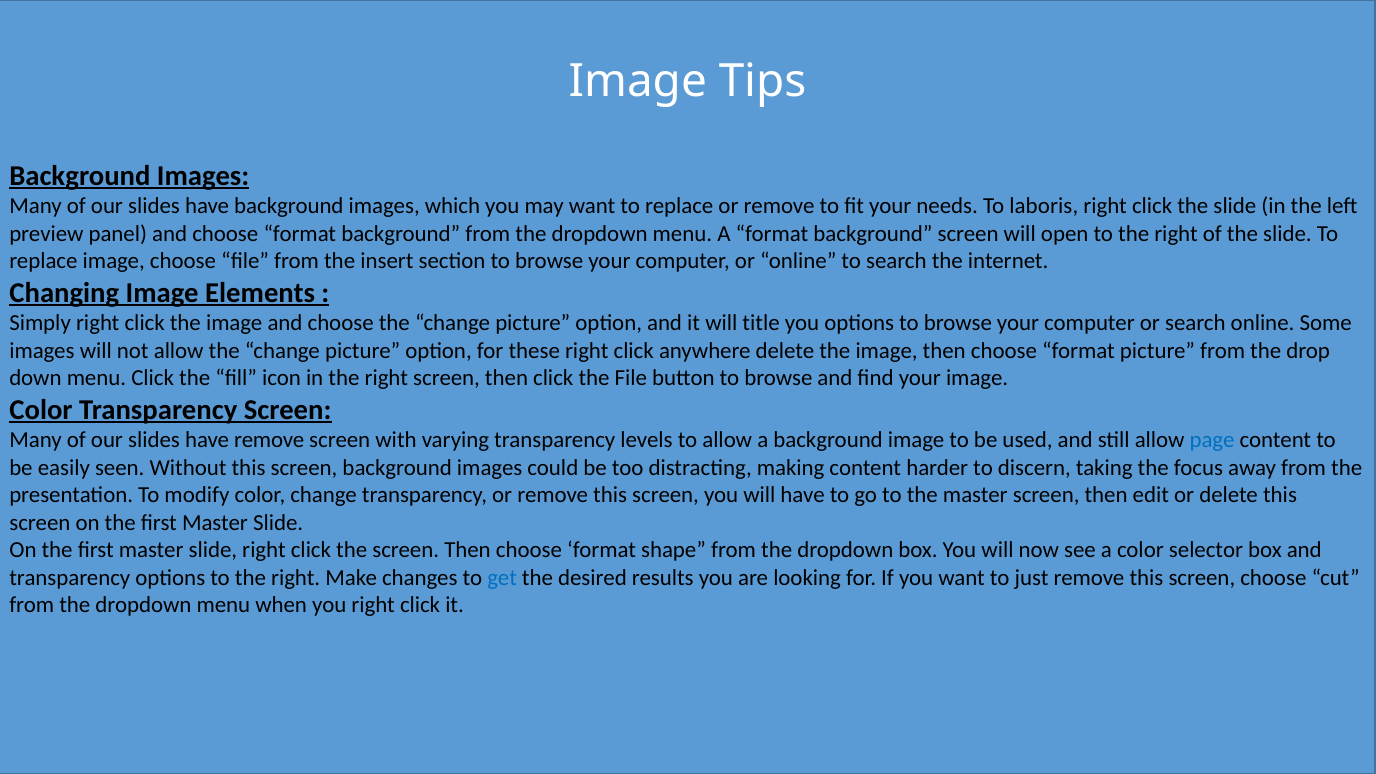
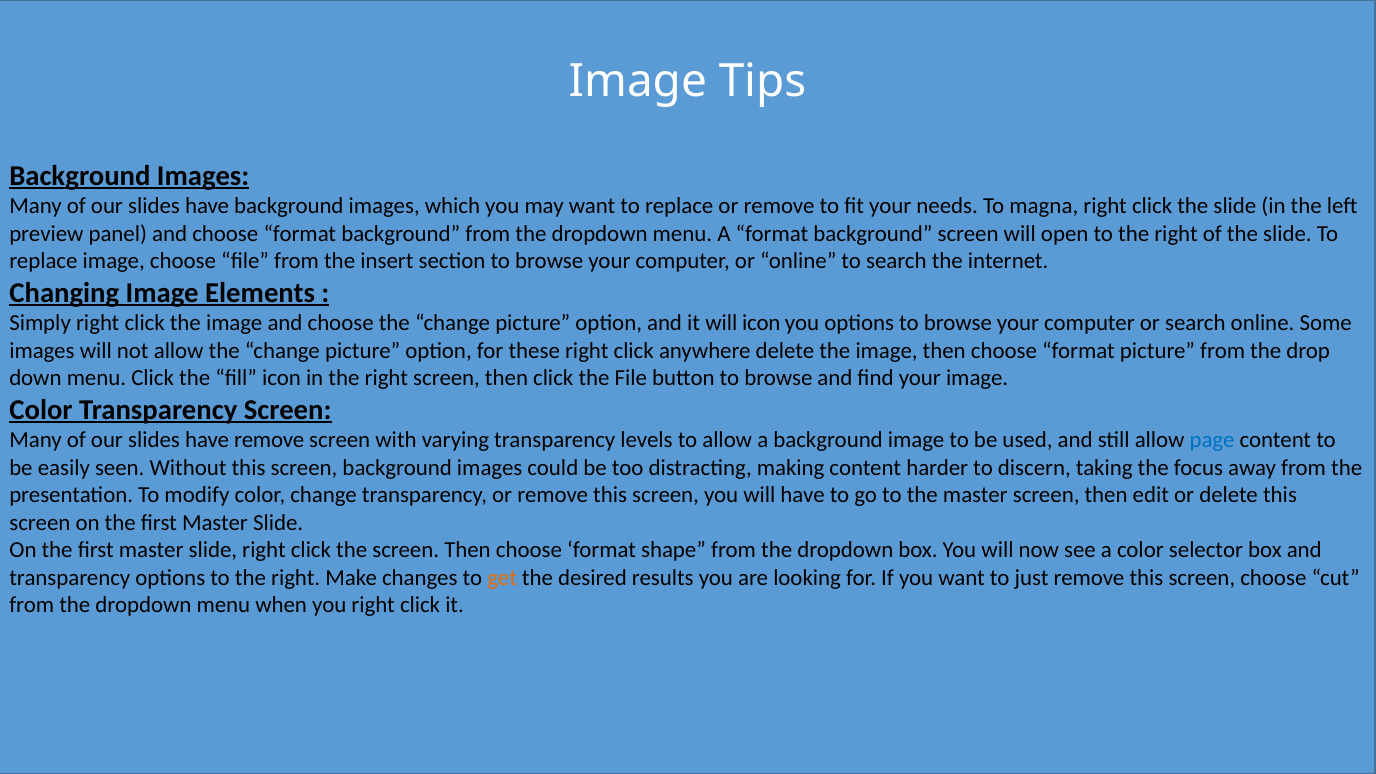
laboris: laboris -> magna
will title: title -> icon
get colour: blue -> orange
